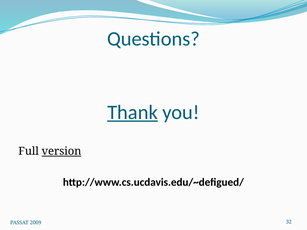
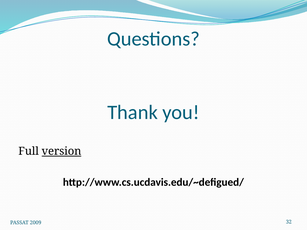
Thank underline: present -> none
